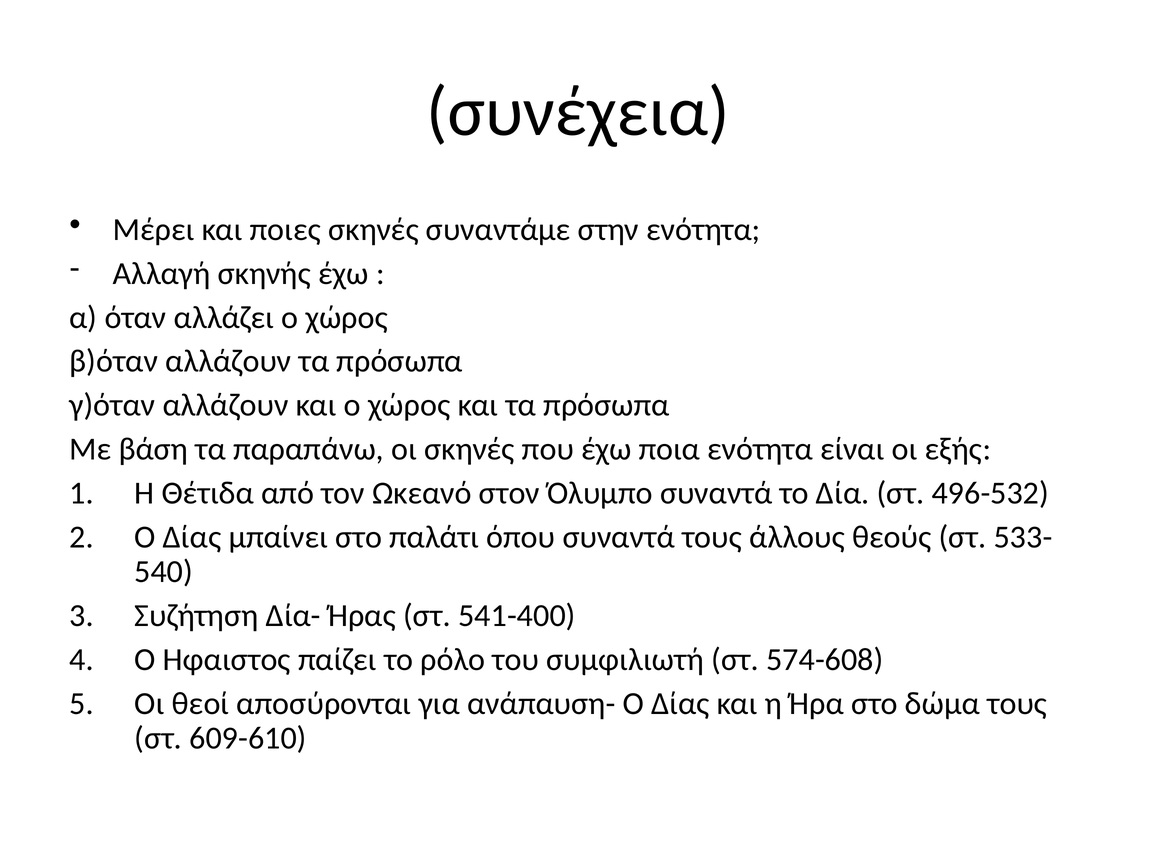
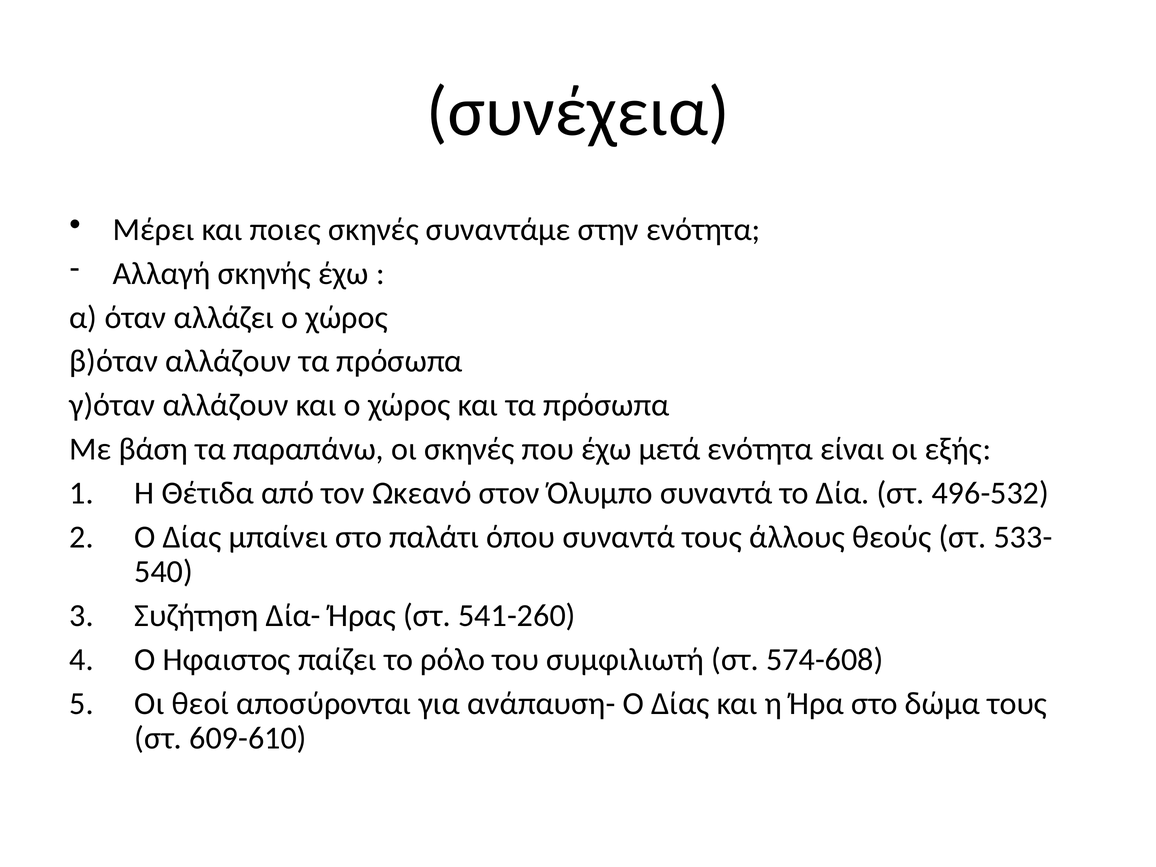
ποια: ποια -> μετά
541-400: 541-400 -> 541-260
